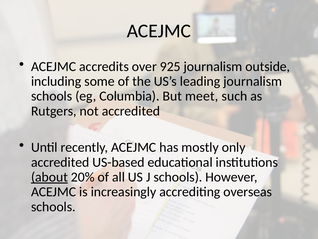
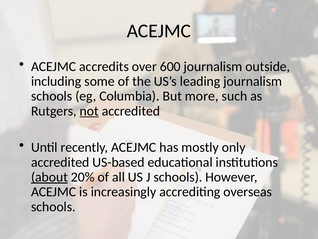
925: 925 -> 600
meet: meet -> more
not underline: none -> present
